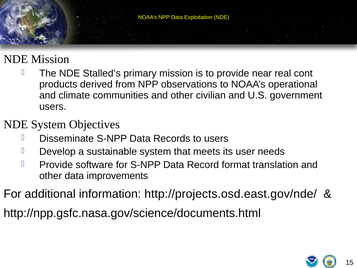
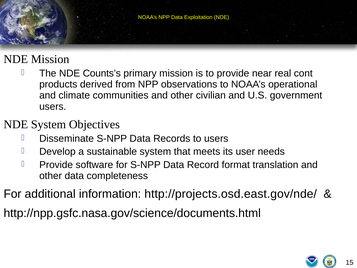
Stalled’s: Stalled’s -> Counts’s
improvements: improvements -> completeness
